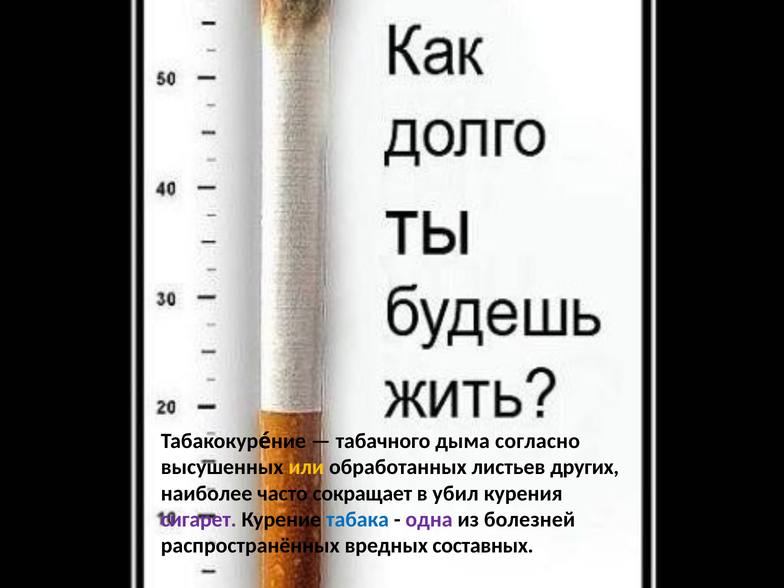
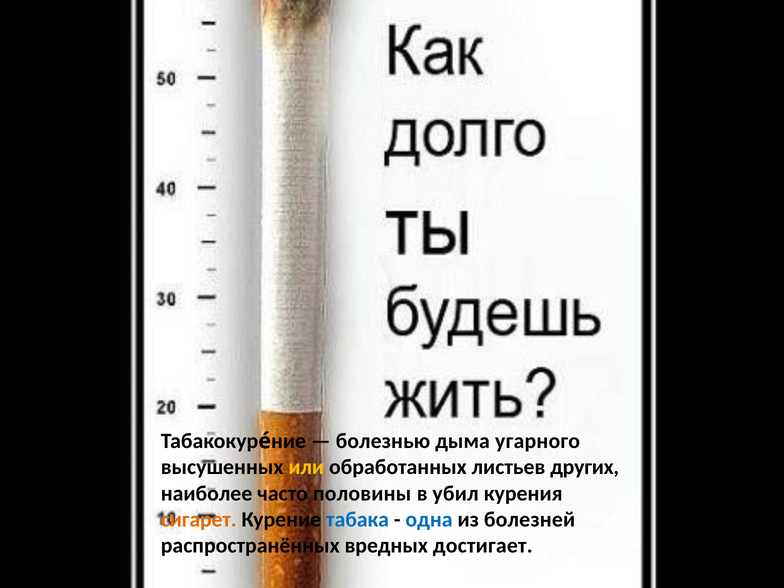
табачного: табачного -> болезнью
согласно: согласно -> угарного
сокращает: сокращает -> половины
сигарет colour: purple -> orange
одна colour: purple -> blue
составных: составных -> достигает
